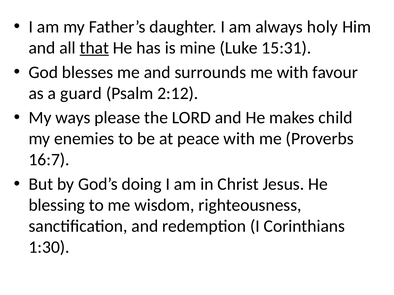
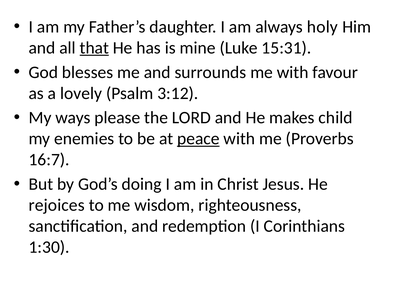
guard: guard -> lovely
2:12: 2:12 -> 3:12
peace underline: none -> present
blessing: blessing -> rejoices
